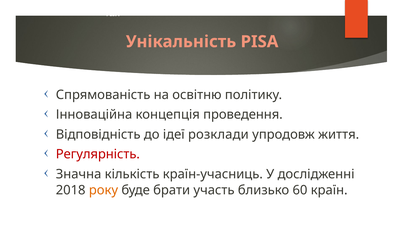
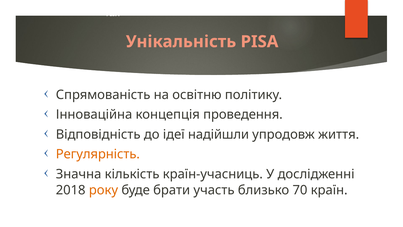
розклади: розклади -> надійшли
Регулярність colour: red -> orange
60: 60 -> 70
